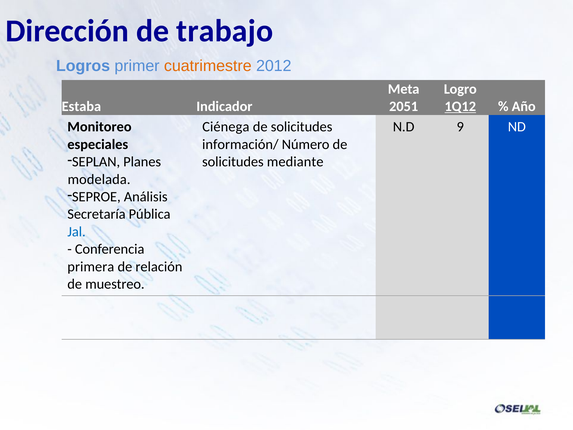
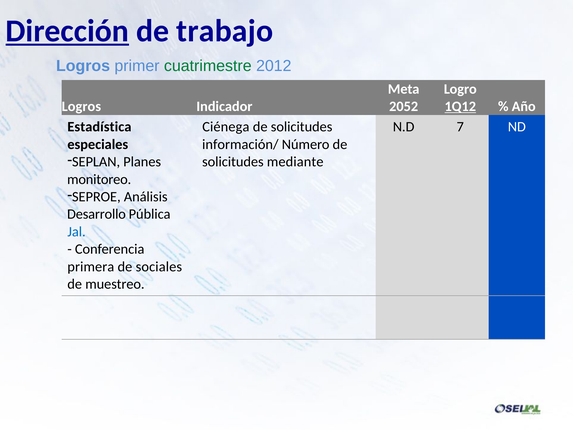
Dirección underline: none -> present
cuatrimestre colour: orange -> green
Estaba at (81, 106): Estaba -> Logros
2051: 2051 -> 2052
Monitoreo: Monitoreo -> Estadística
9: 9 -> 7
modelada: modelada -> monitoreo
Secretaría: Secretaría -> Desarrollo
relación: relación -> sociales
